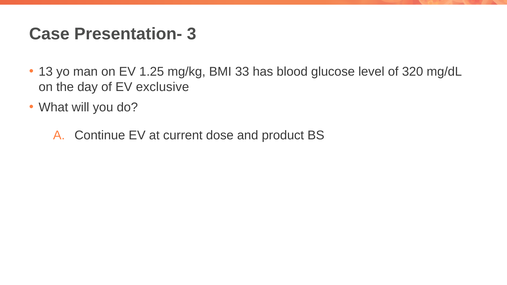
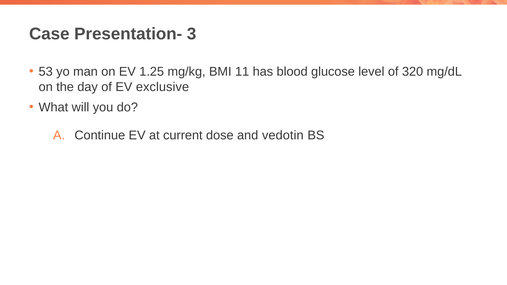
13: 13 -> 53
33: 33 -> 11
product: product -> vedotin
